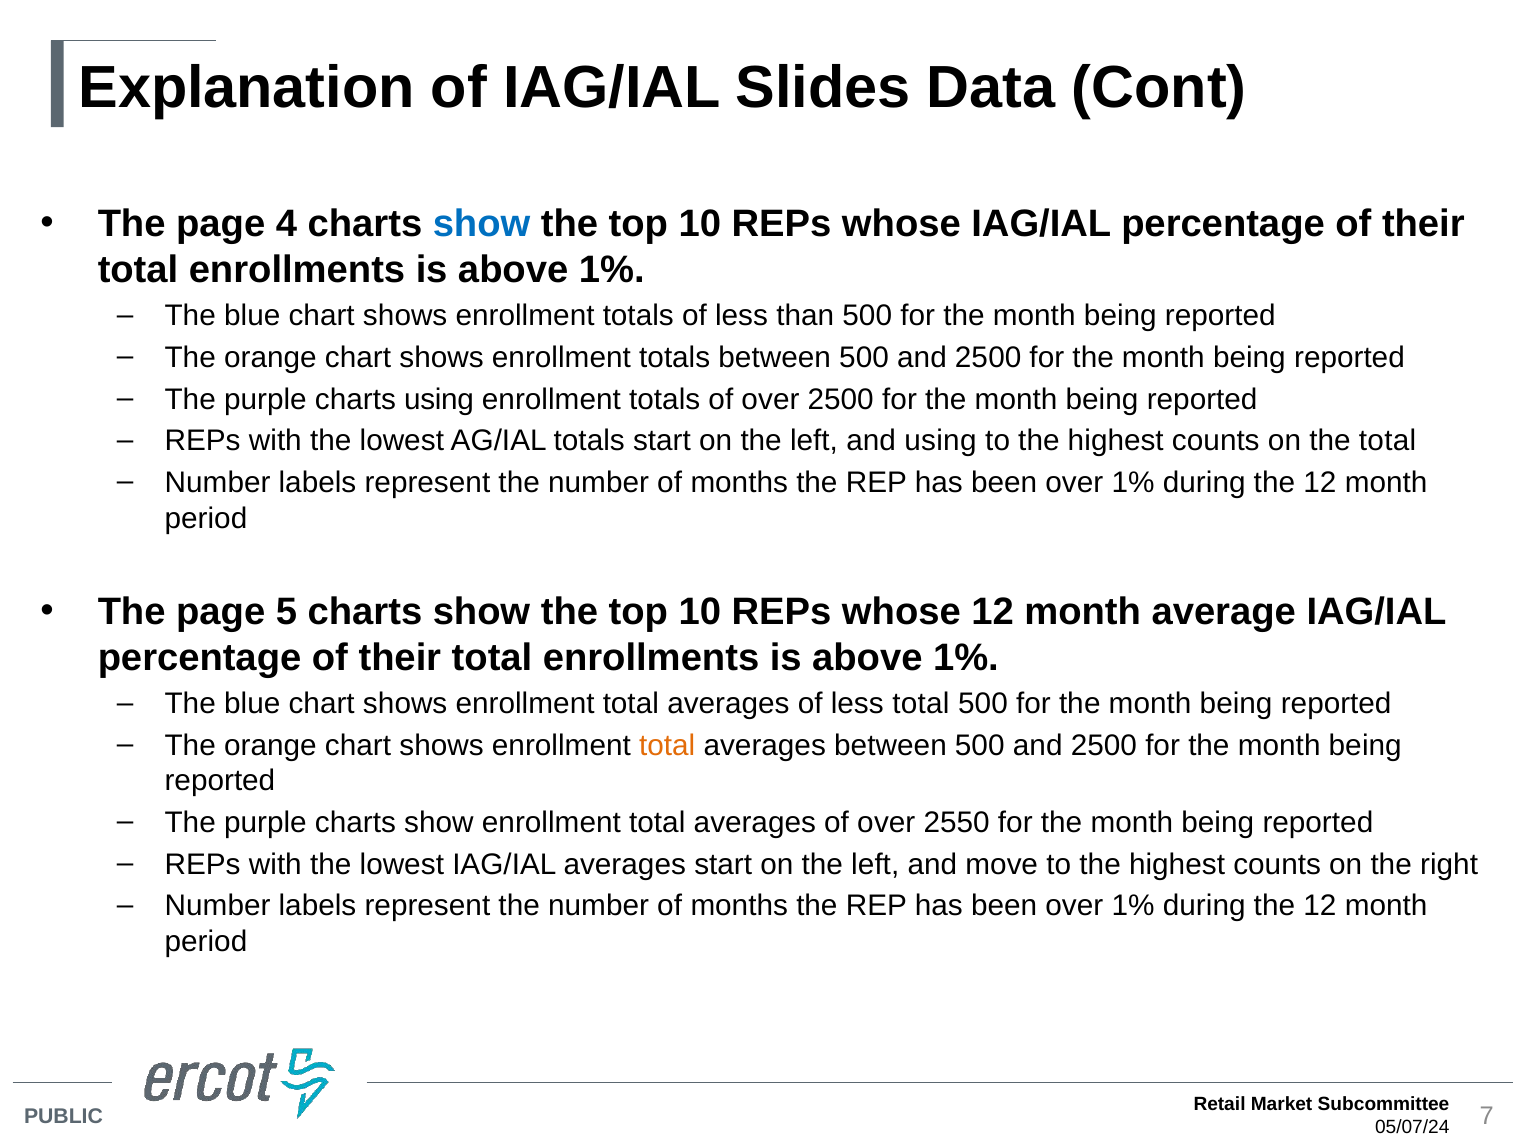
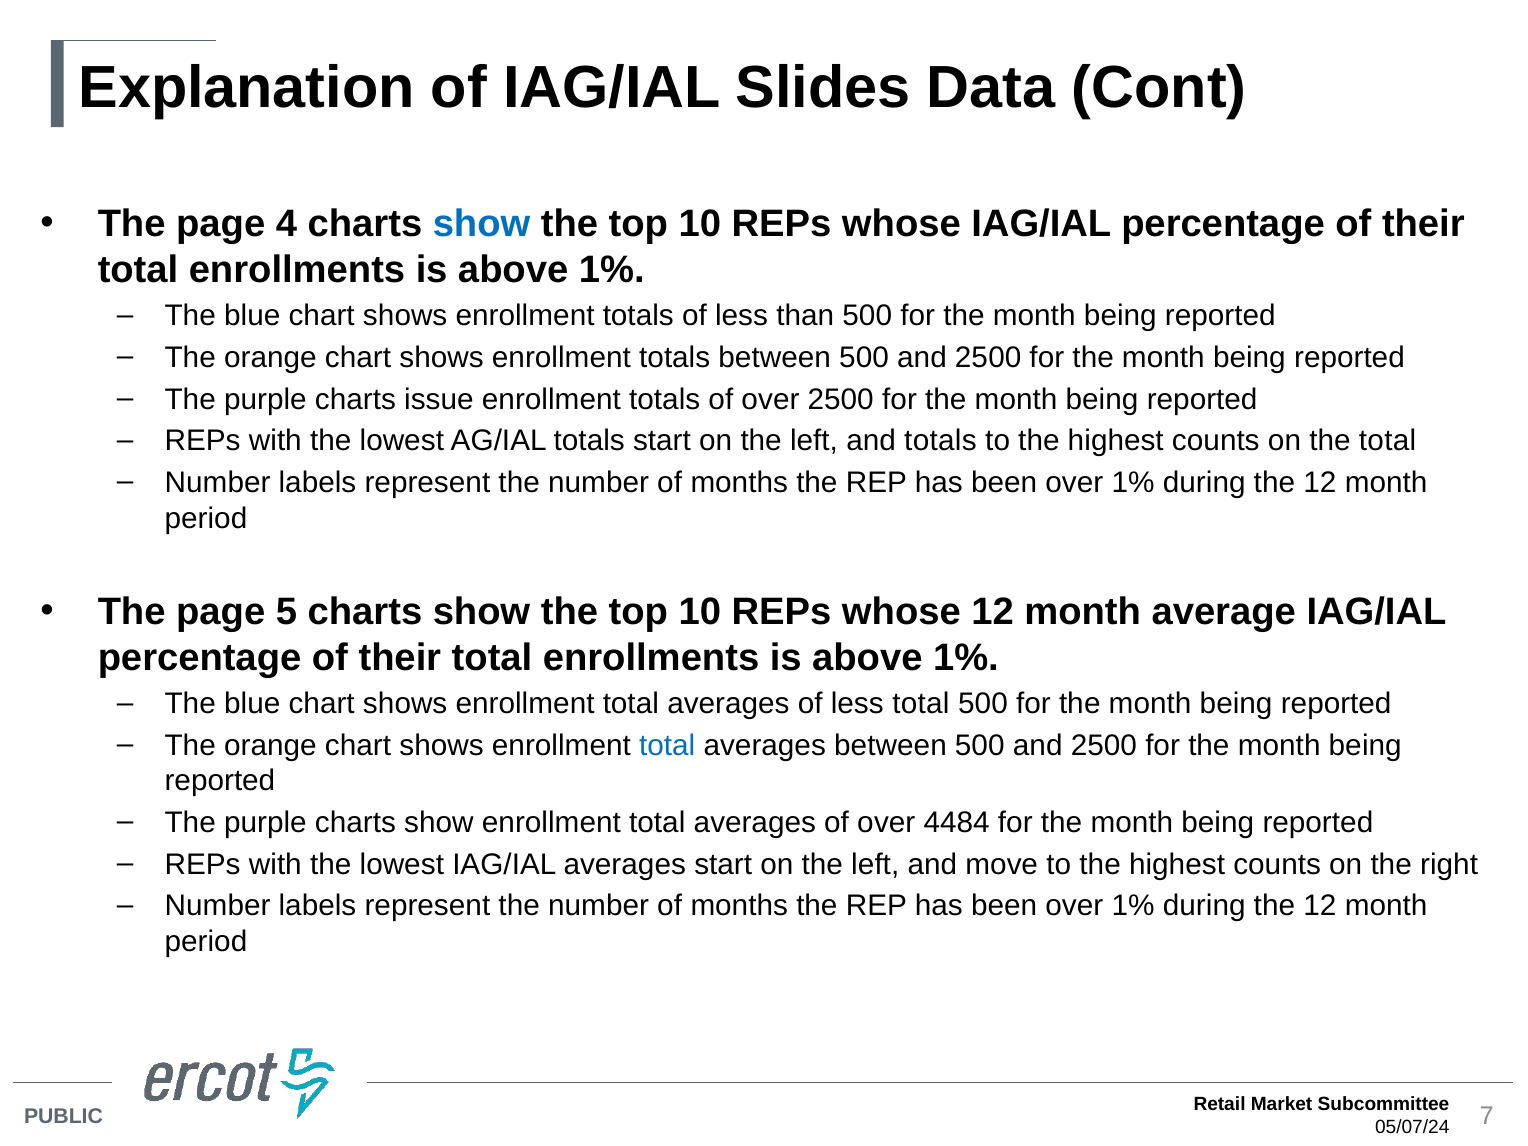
charts using: using -> issue
and using: using -> totals
total at (667, 745) colour: orange -> blue
2550: 2550 -> 4484
